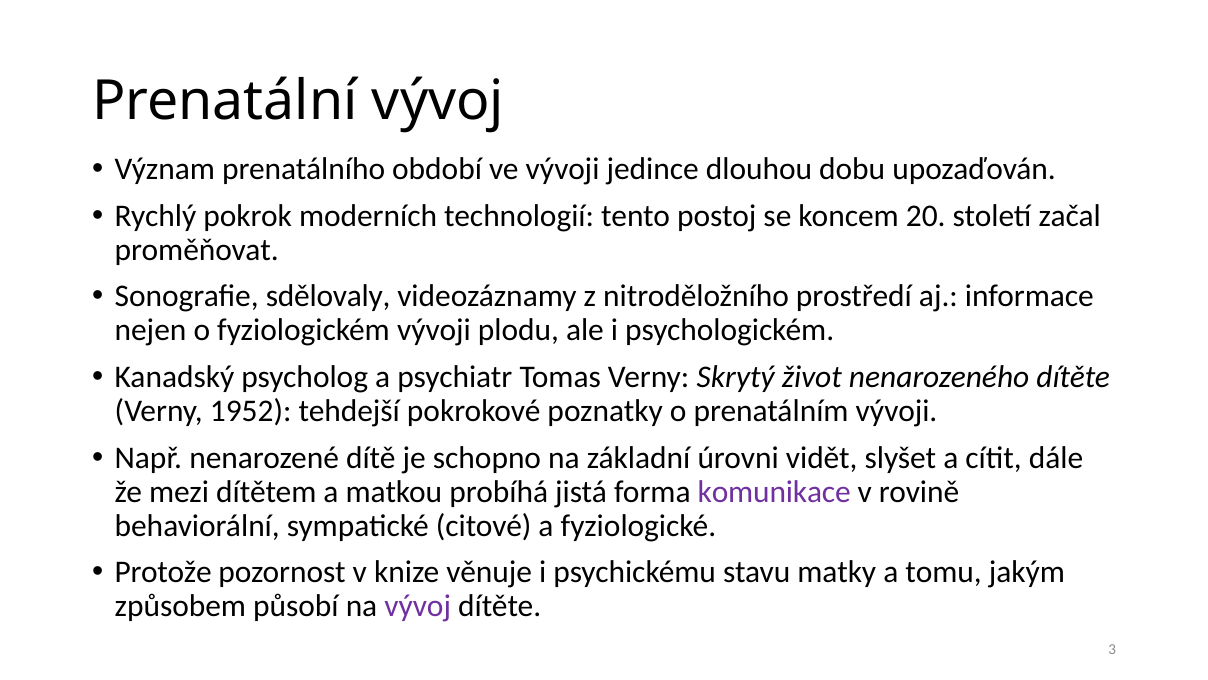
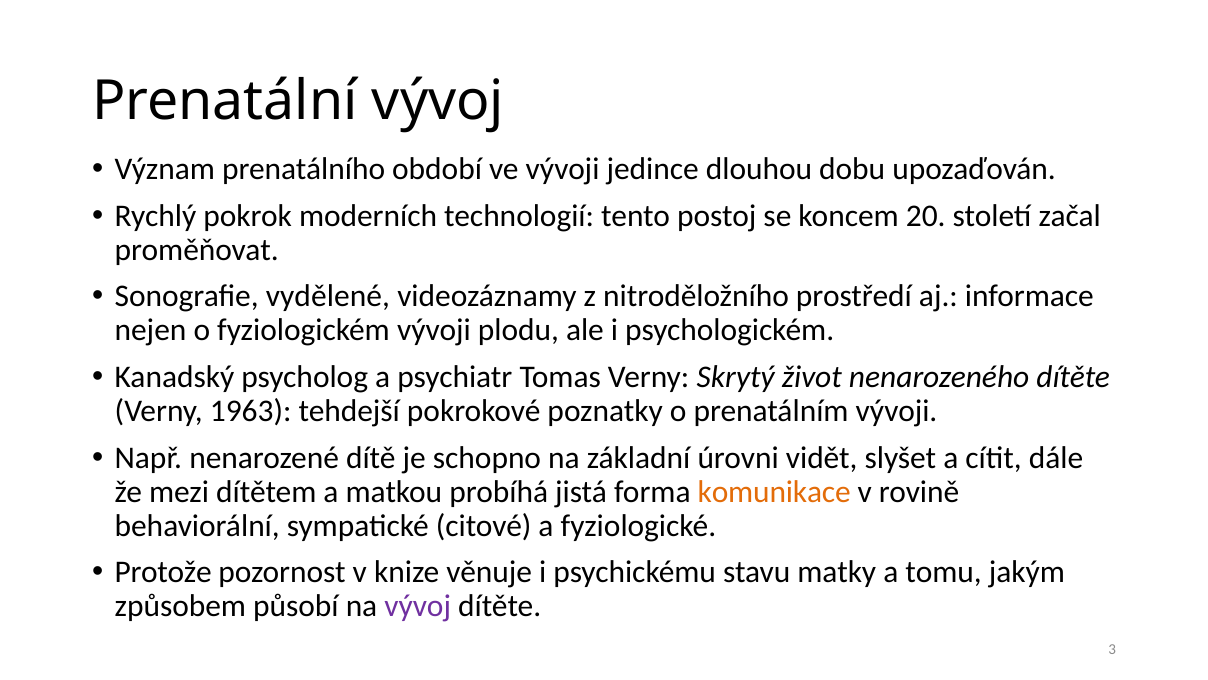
sdělovaly: sdělovaly -> vydělené
1952: 1952 -> 1963
komunikace colour: purple -> orange
